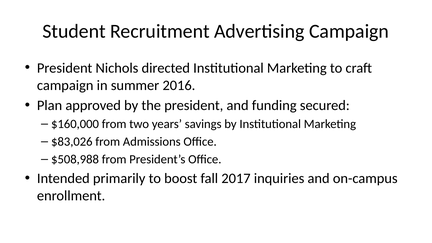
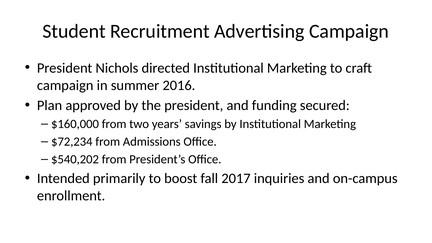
$83,026: $83,026 -> $72,234
$508,988: $508,988 -> $540,202
